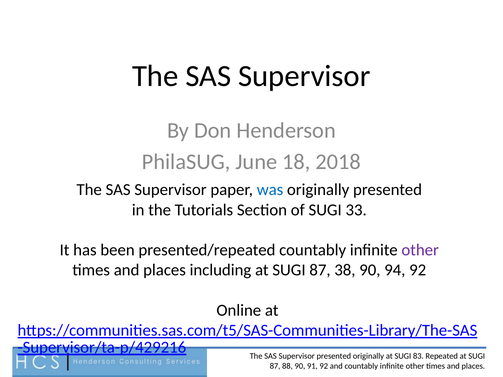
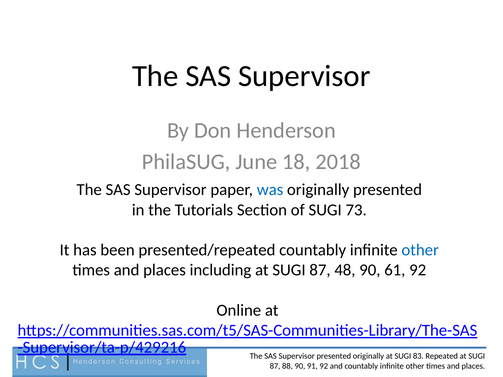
33: 33 -> 73
other at (420, 250) colour: purple -> blue
38: 38 -> 48
94: 94 -> 61
